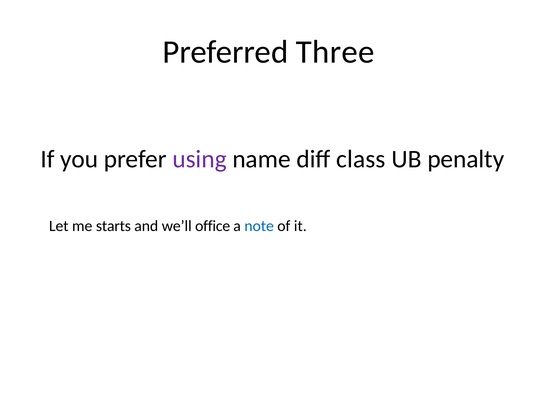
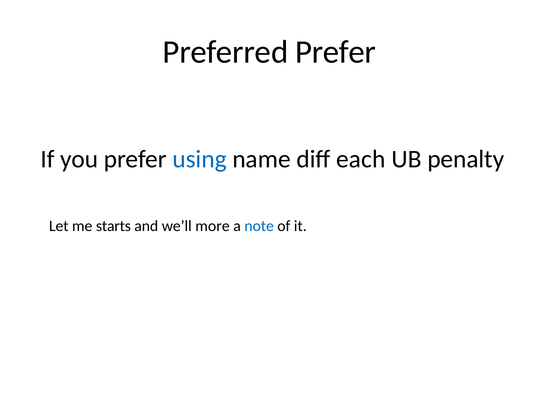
Preferred Three: Three -> Prefer
using colour: purple -> blue
class: class -> each
office: office -> more
